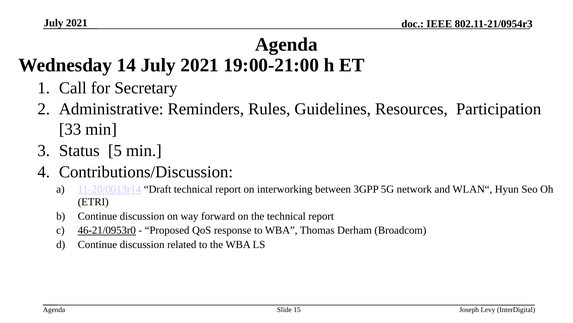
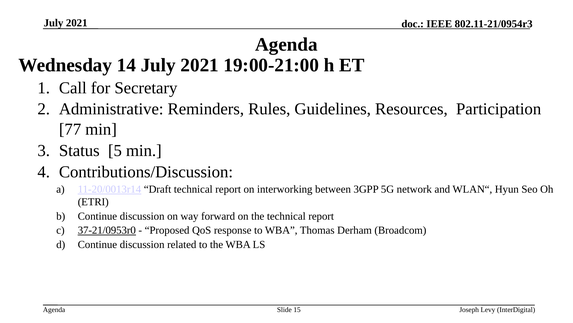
33: 33 -> 77
46-21/0953r0: 46-21/0953r0 -> 37-21/0953r0
